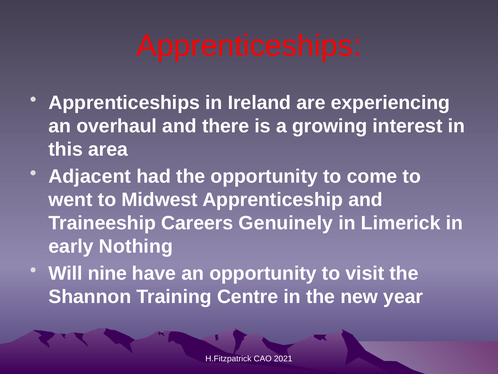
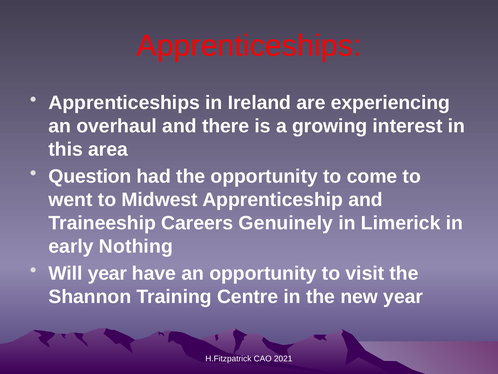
Adjacent: Adjacent -> Question
Will nine: nine -> year
